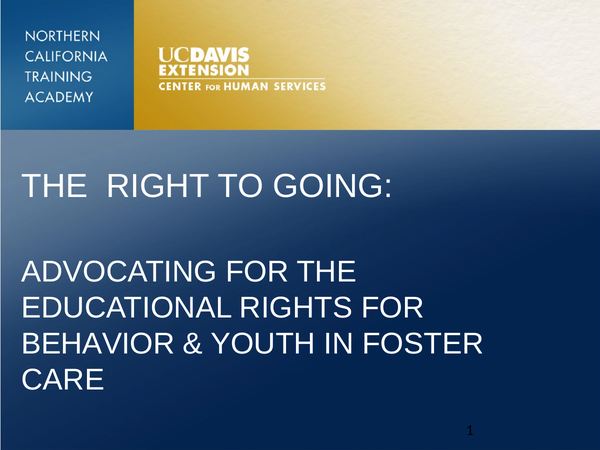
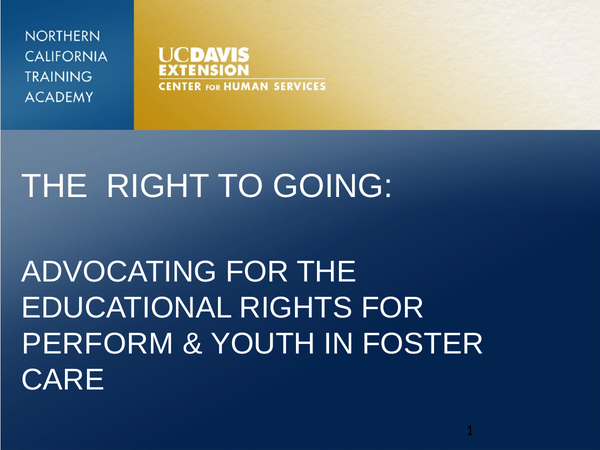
BEHAVIOR: BEHAVIOR -> PERFORM
